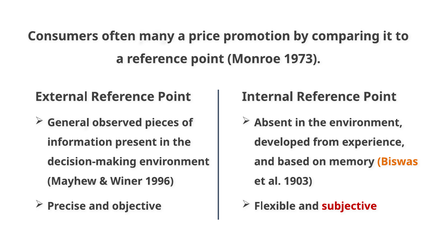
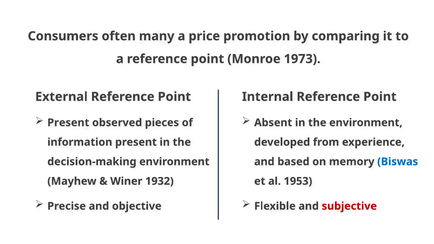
General at (68, 123): General -> Present
Biswas colour: orange -> blue
1996: 1996 -> 1932
1903: 1903 -> 1953
